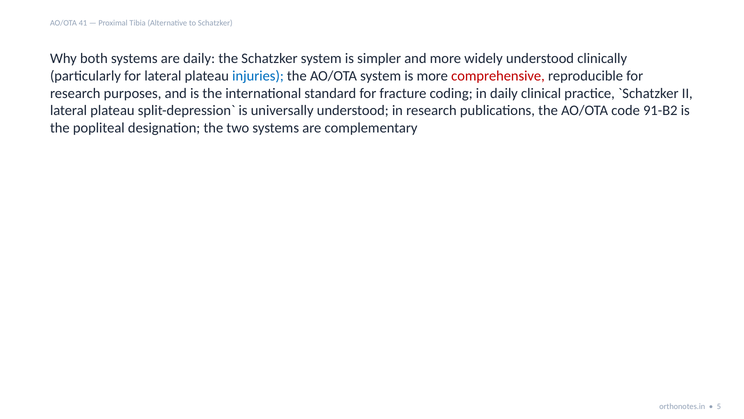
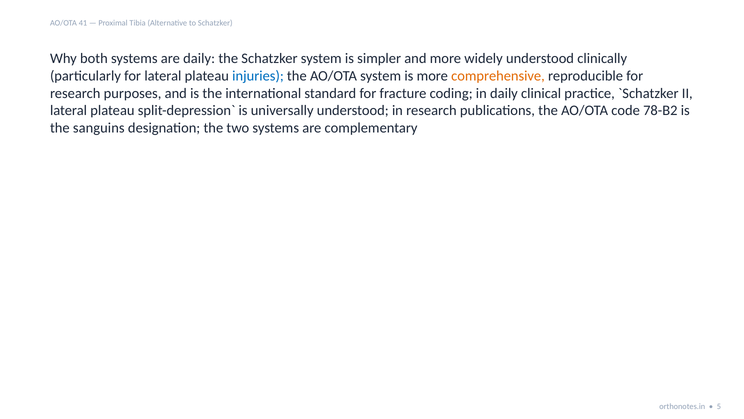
comprehensive colour: red -> orange
91-B2: 91-B2 -> 78-B2
popliteal: popliteal -> sanguins
